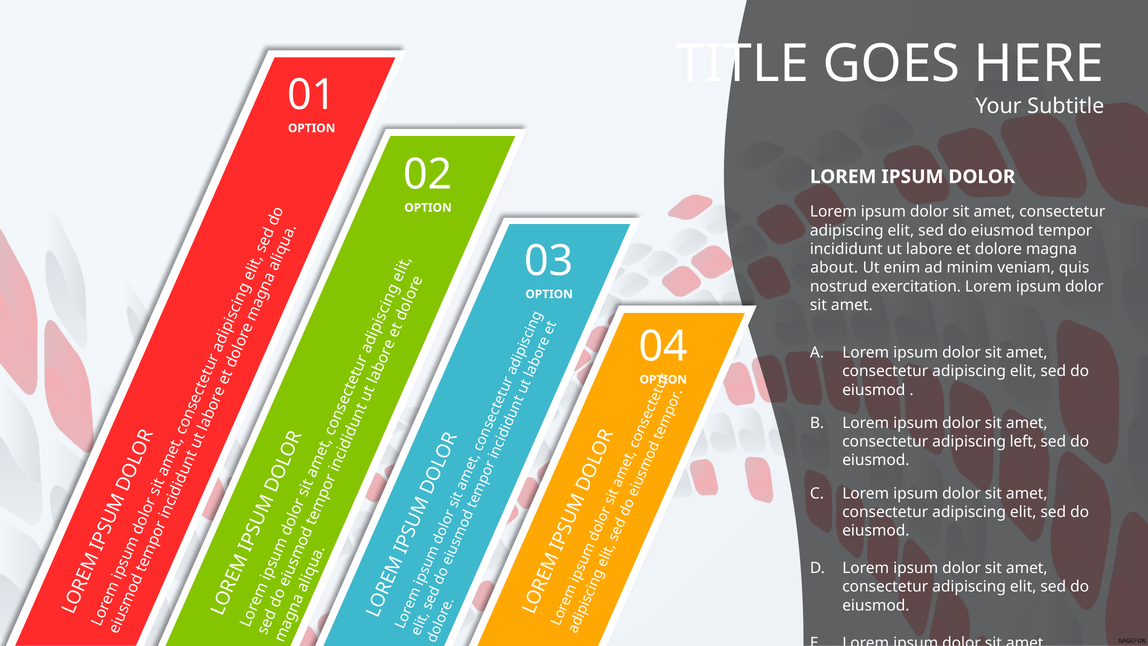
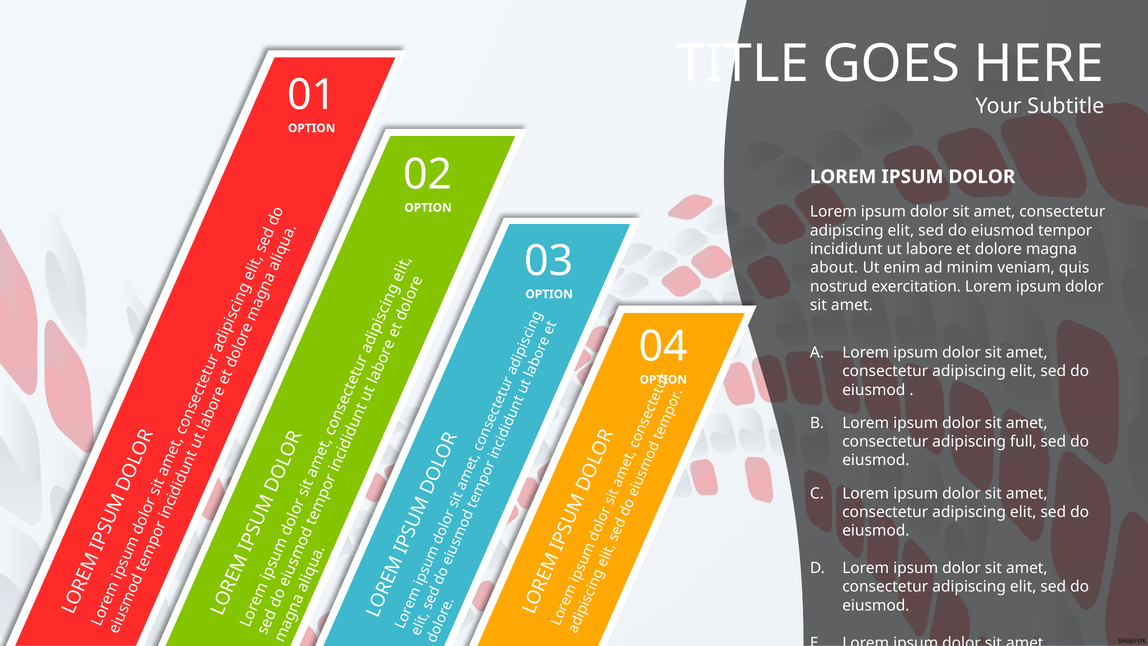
left: left -> full
